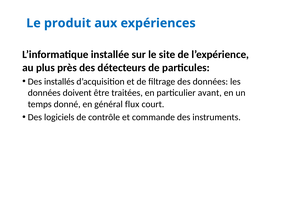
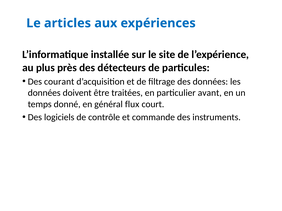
produit: produit -> articles
installés: installés -> courant
